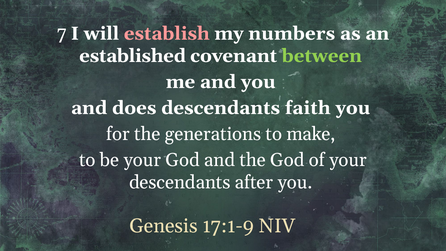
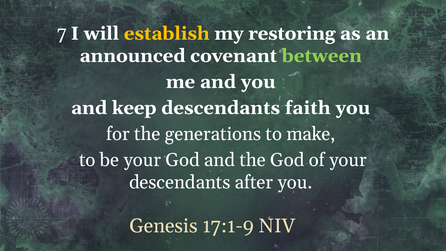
establish colour: pink -> yellow
numbers: numbers -> restoring
established: established -> announced
does: does -> keep
